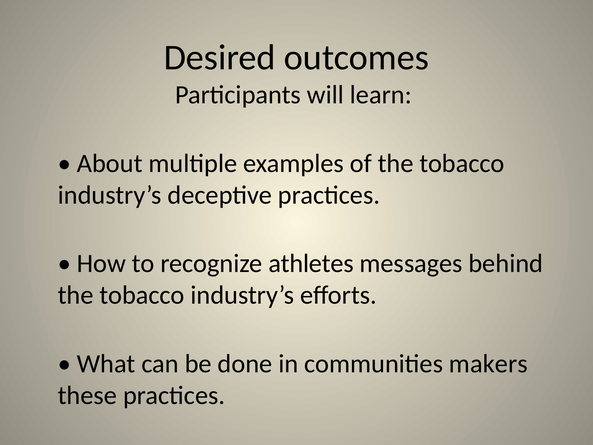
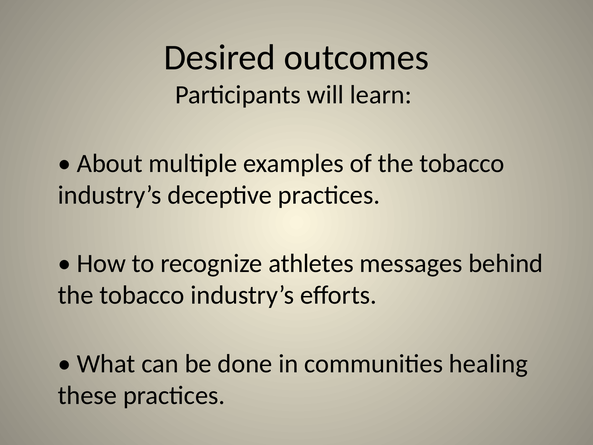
makers: makers -> healing
